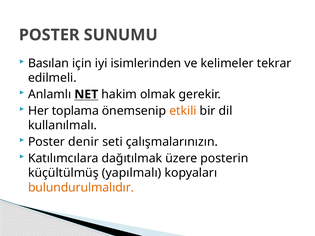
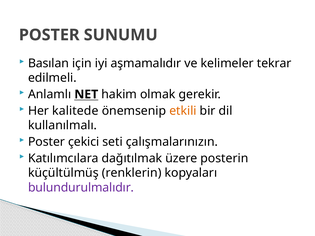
isimlerinden: isimlerinden -> aşmamalıdır
toplama: toplama -> kalitede
denir: denir -> çekici
yapılmalı: yapılmalı -> renklerin
bulundurulmalıdır colour: orange -> purple
